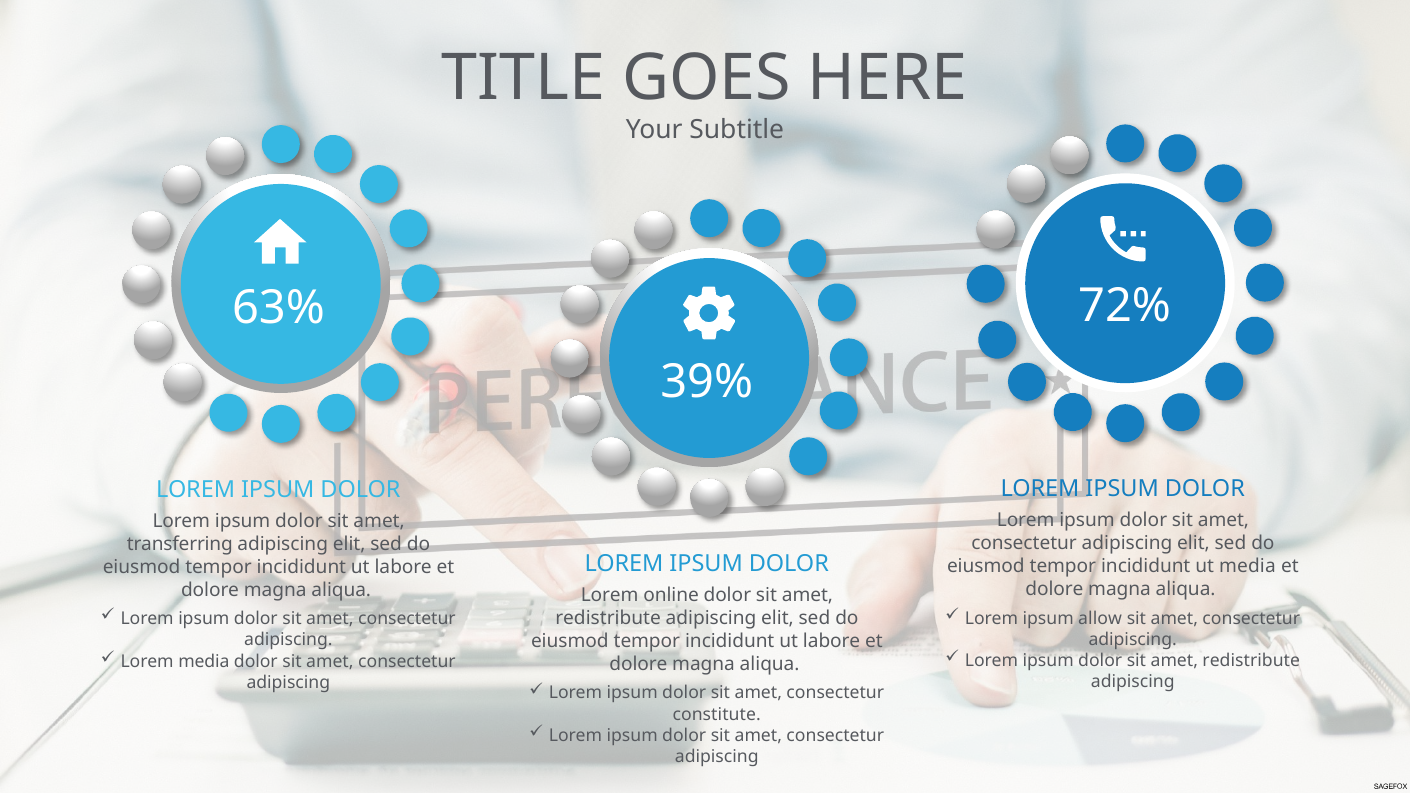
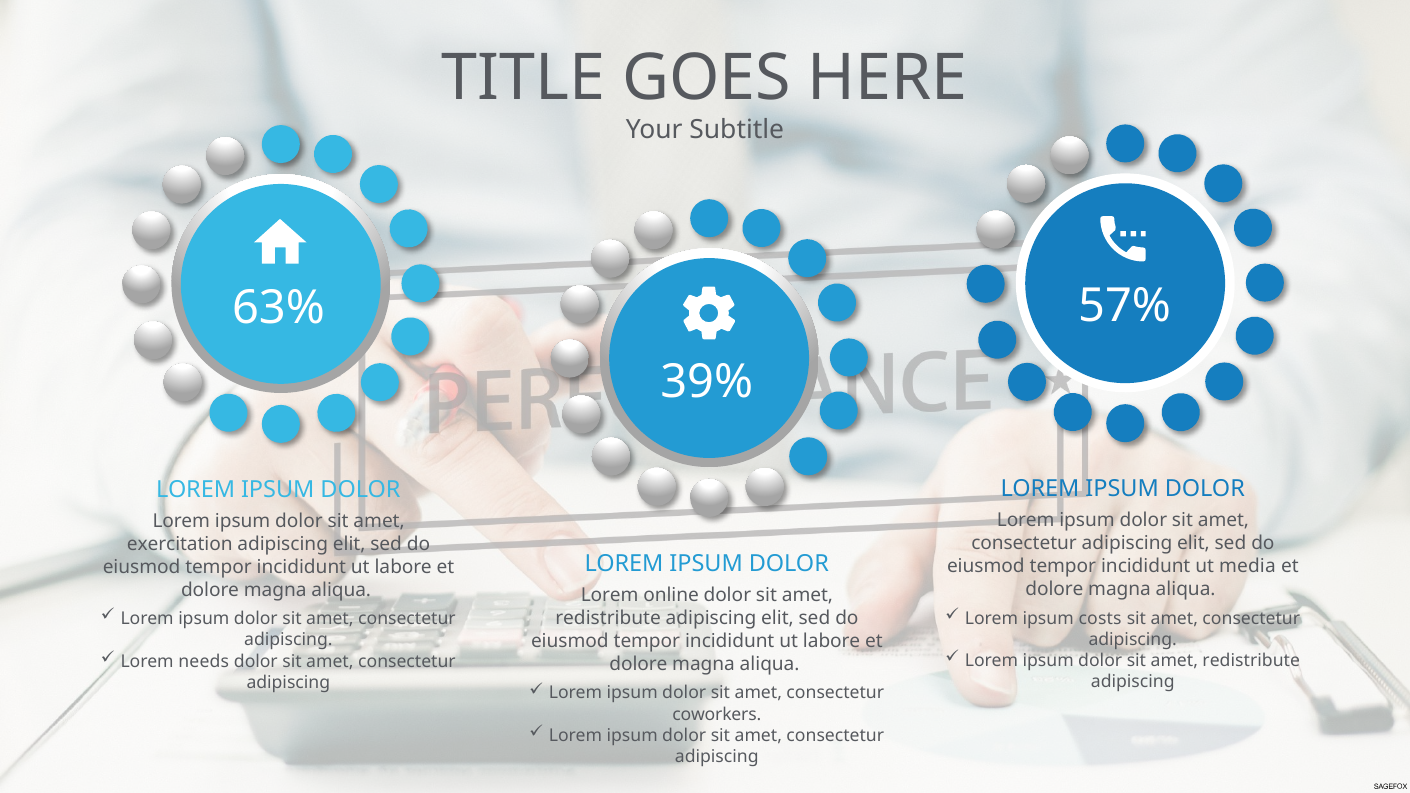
72%: 72% -> 57%
transferring: transferring -> exercitation
allow: allow -> costs
Lorem media: media -> needs
constitute: constitute -> coworkers
